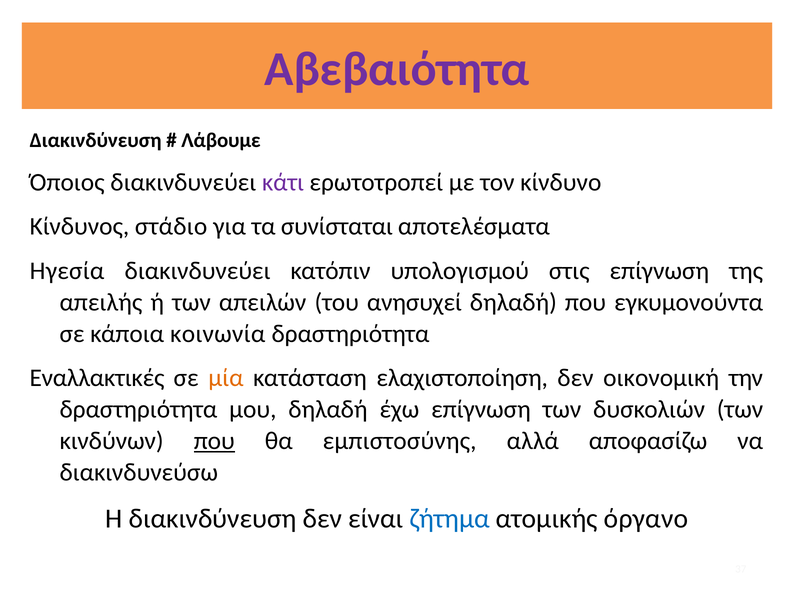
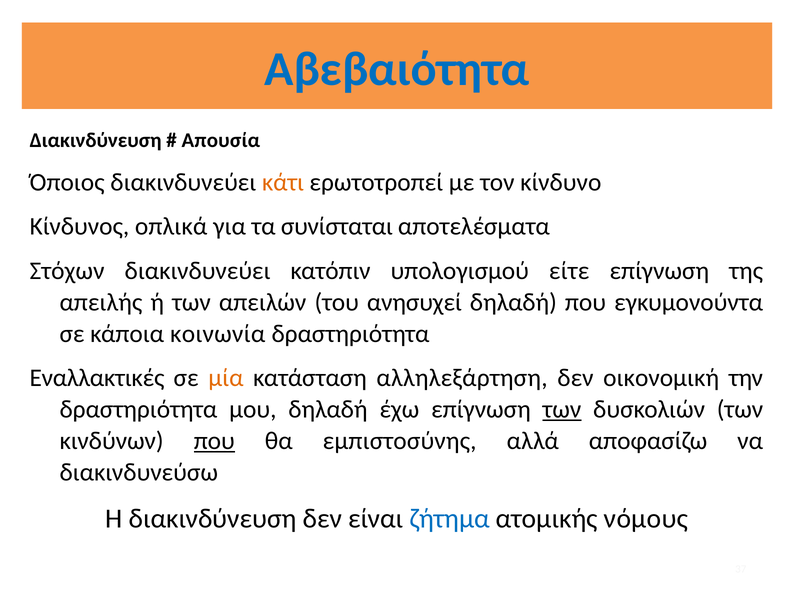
Αβεβαιότητα colour: purple -> blue
Λάβουμε: Λάβουμε -> Απουσία
κάτι colour: purple -> orange
στάδιο: στάδιο -> οπλικά
Ηγεσία: Ηγεσία -> Στόχων
στις: στις -> είτε
ελαχιστοποίηση: ελαχιστοποίηση -> αλληλεξάρτηση
των at (562, 409) underline: none -> present
όργανο: όργανο -> νόμους
